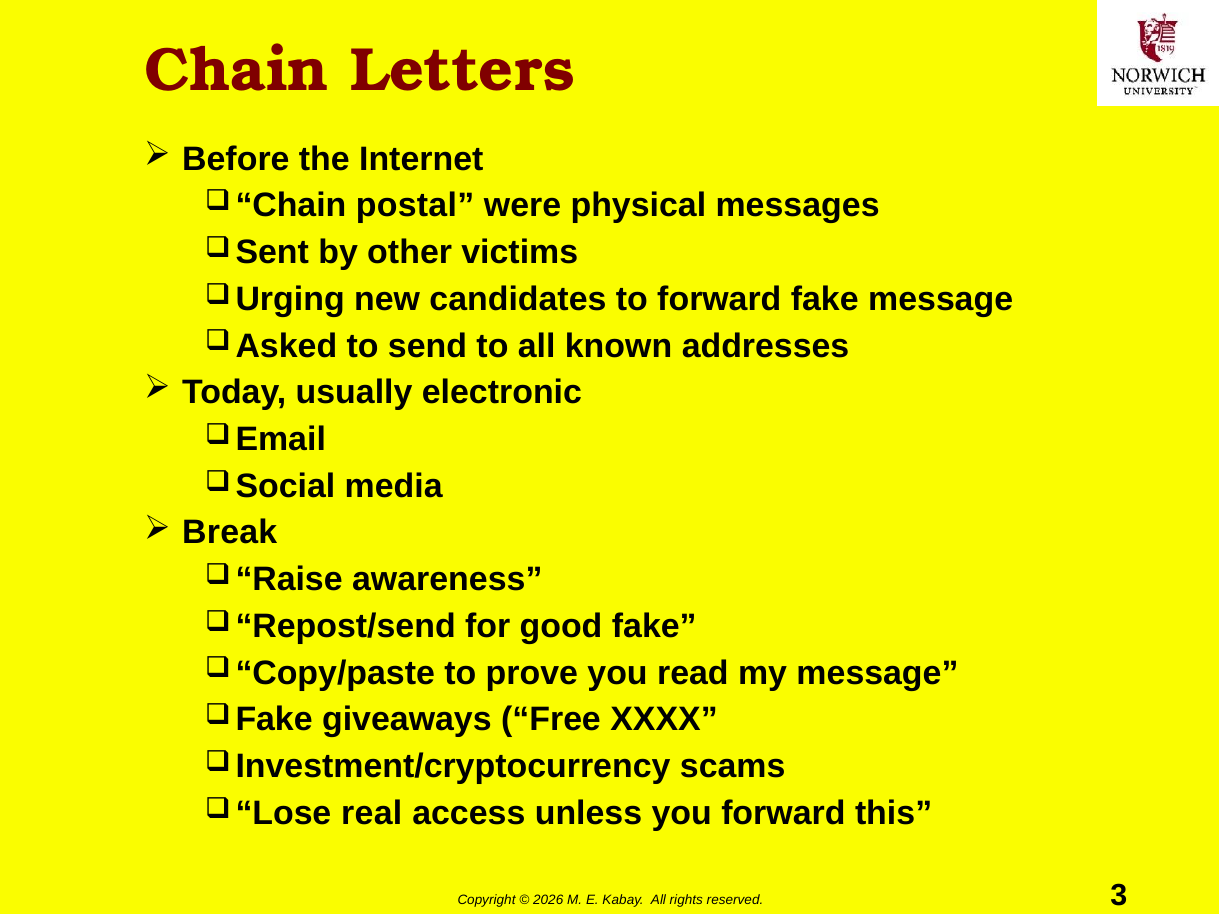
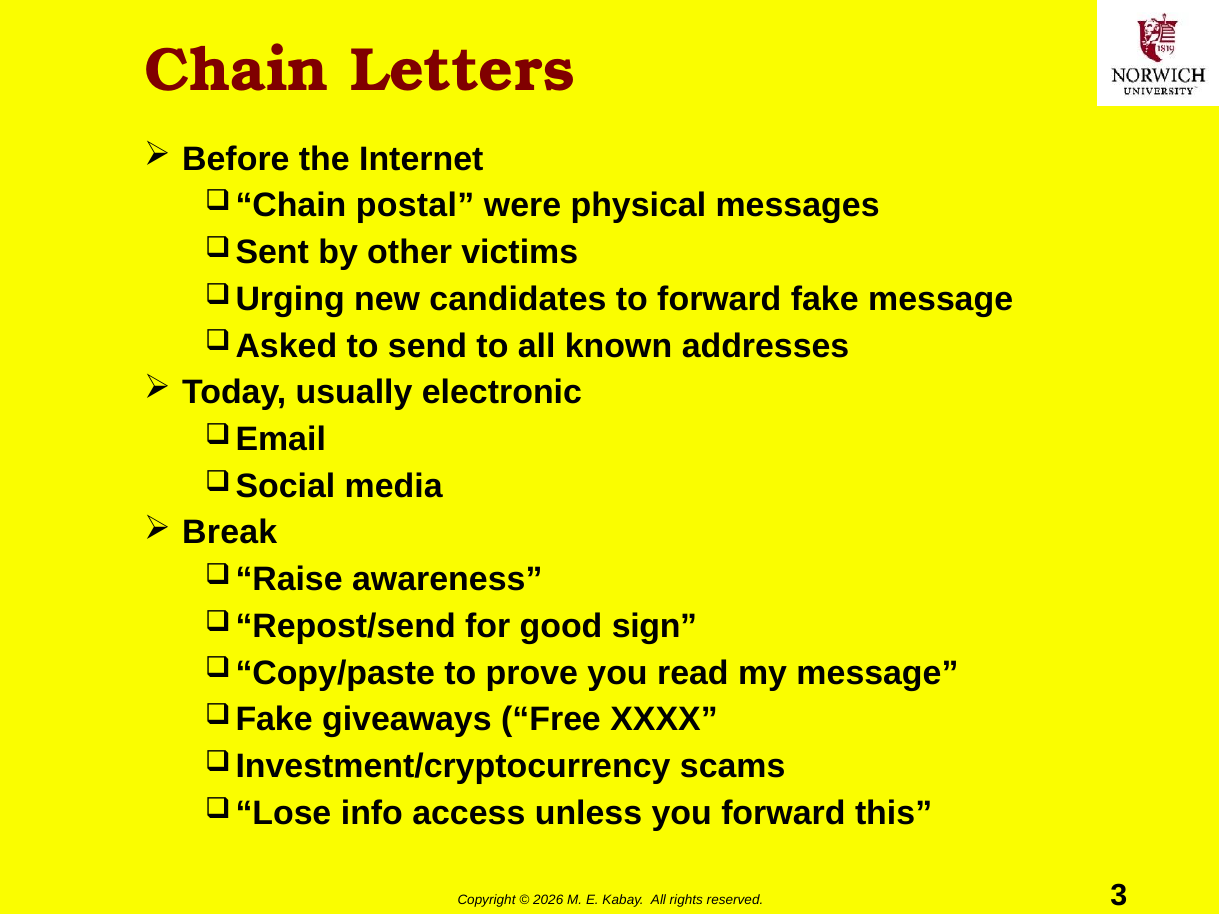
good fake: fake -> sign
real: real -> info
